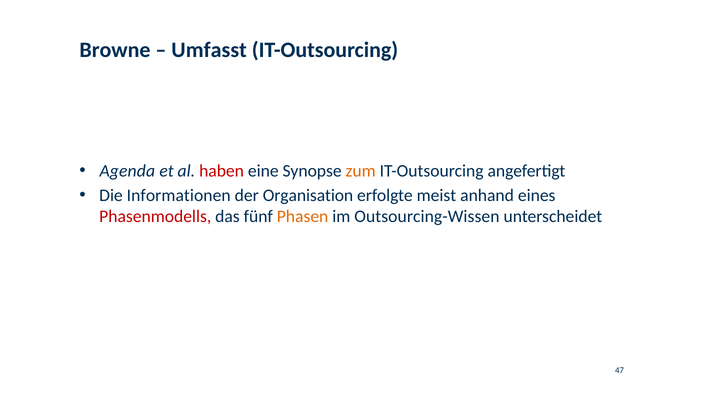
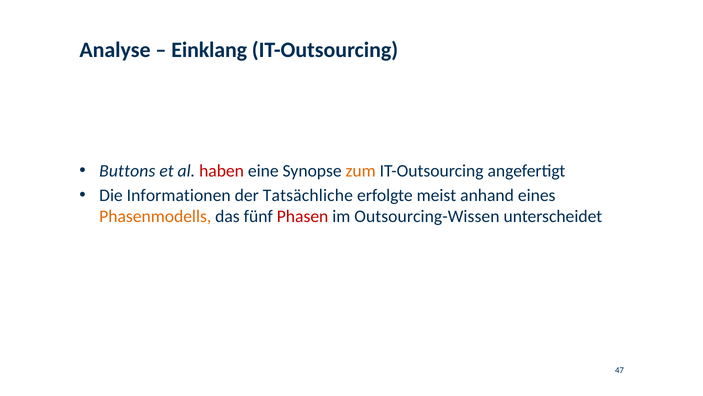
Browne: Browne -> Analyse
Umfasst: Umfasst -> Einklang
Agenda: Agenda -> Buttons
Organisation: Organisation -> Tatsächliche
Phasenmodells colour: red -> orange
Phasen colour: orange -> red
